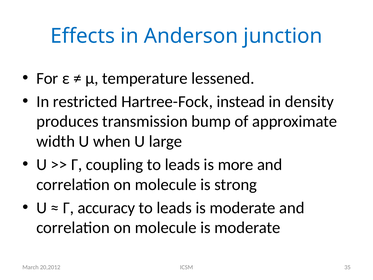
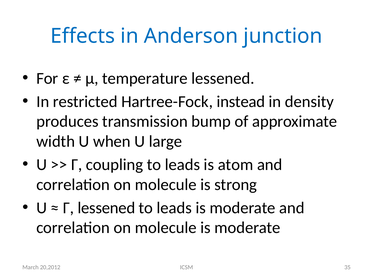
more: more -> atom
Г accuracy: accuracy -> lessened
